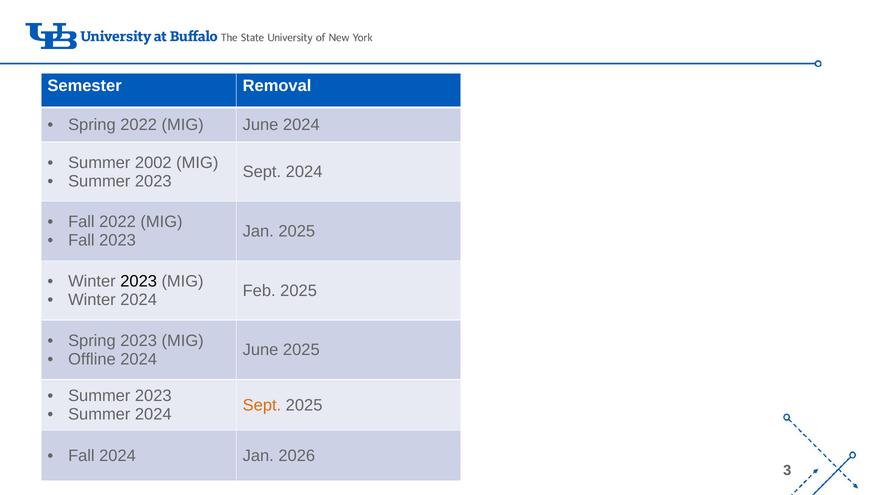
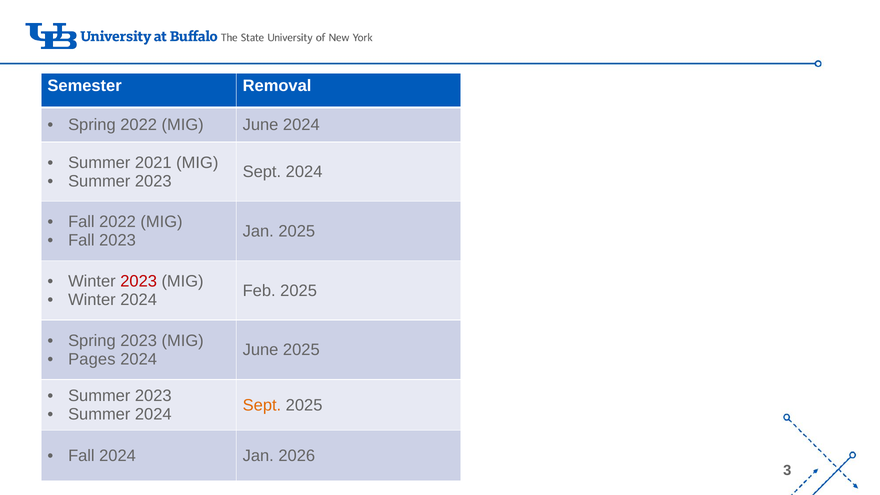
2002: 2002 -> 2021
2023 at (139, 281) colour: black -> red
Offline: Offline -> Pages
